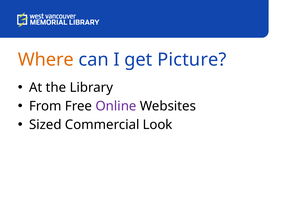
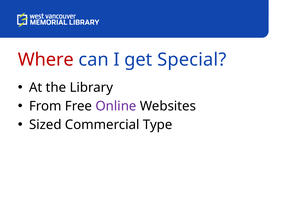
Where colour: orange -> red
Picture: Picture -> Special
Look: Look -> Type
